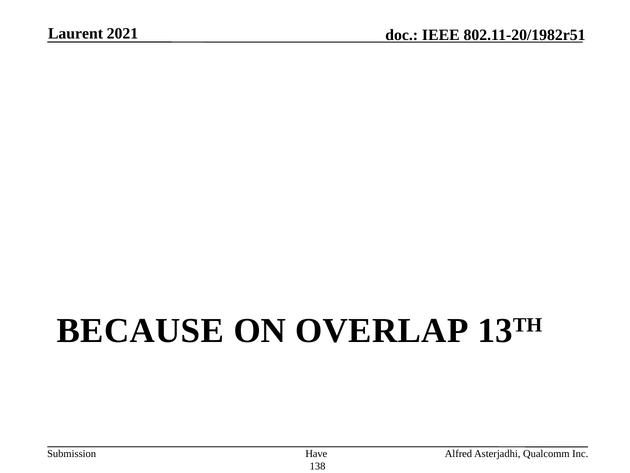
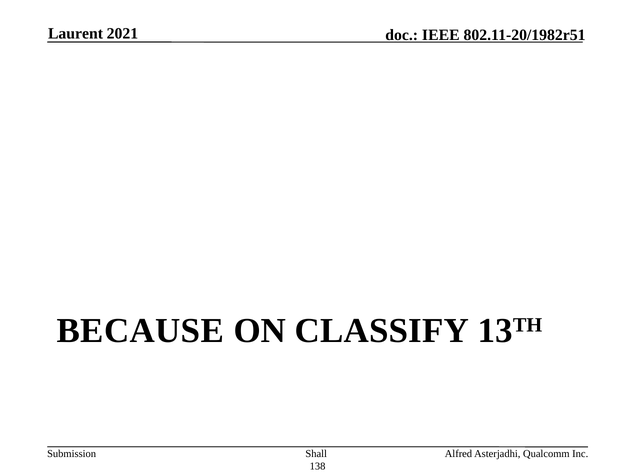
OVERLAP: OVERLAP -> CLASSIFY
Have: Have -> Shall
